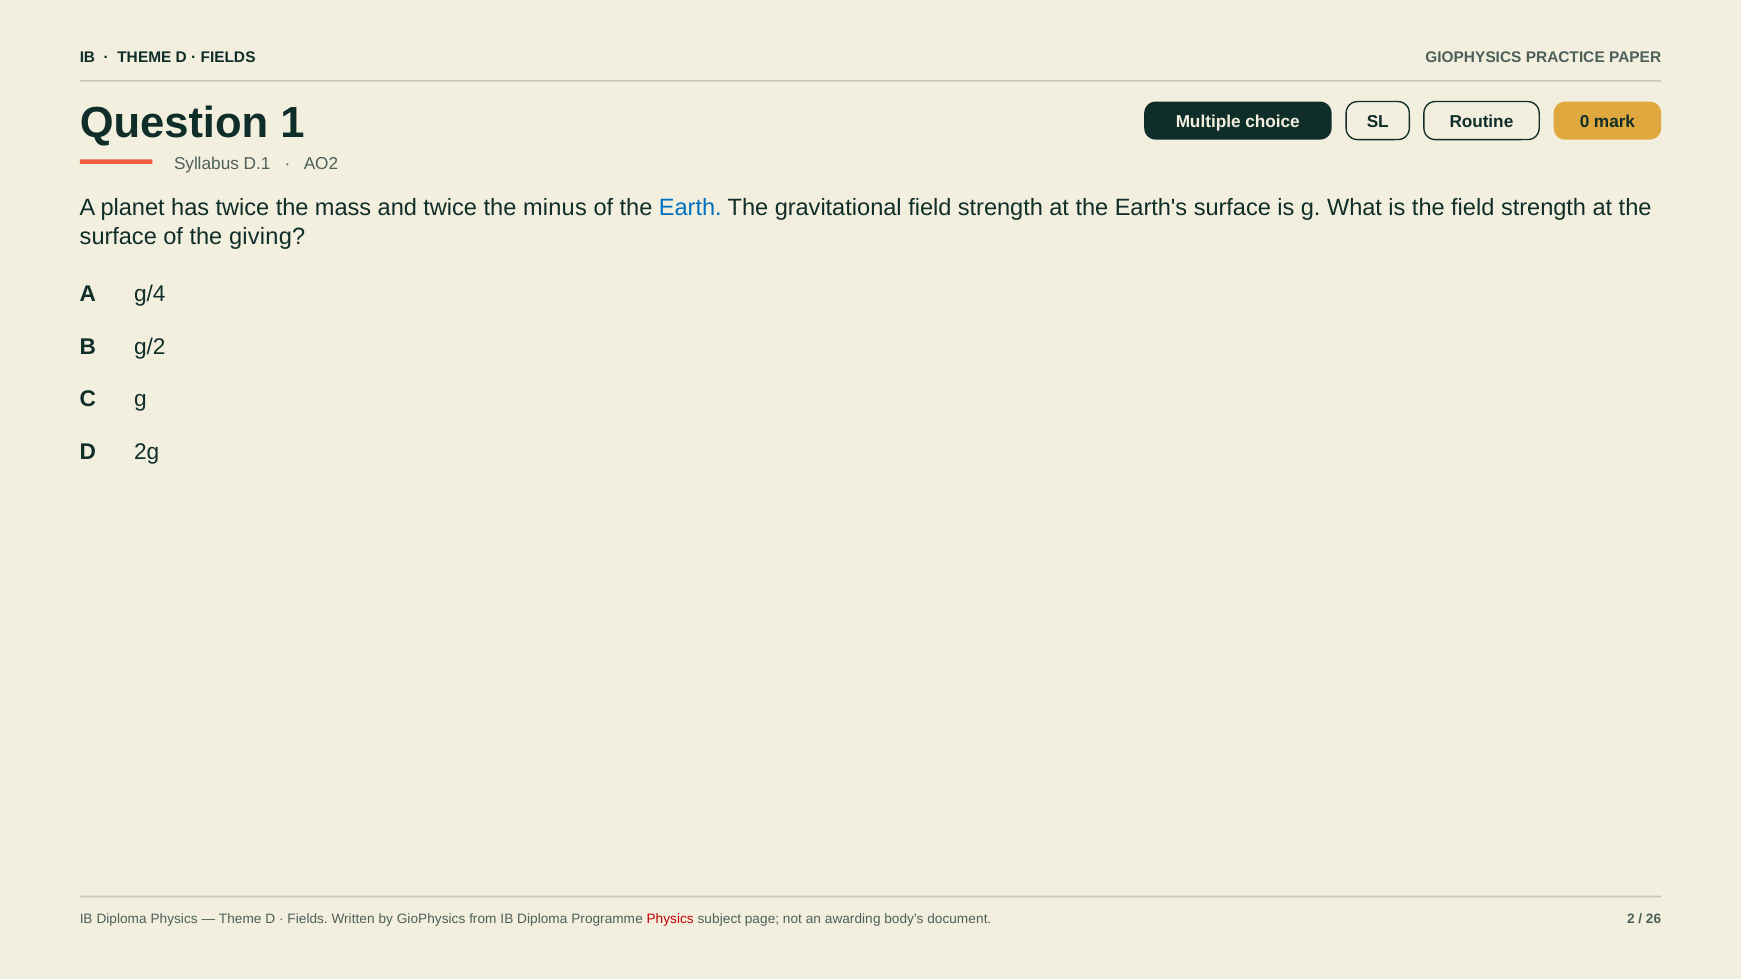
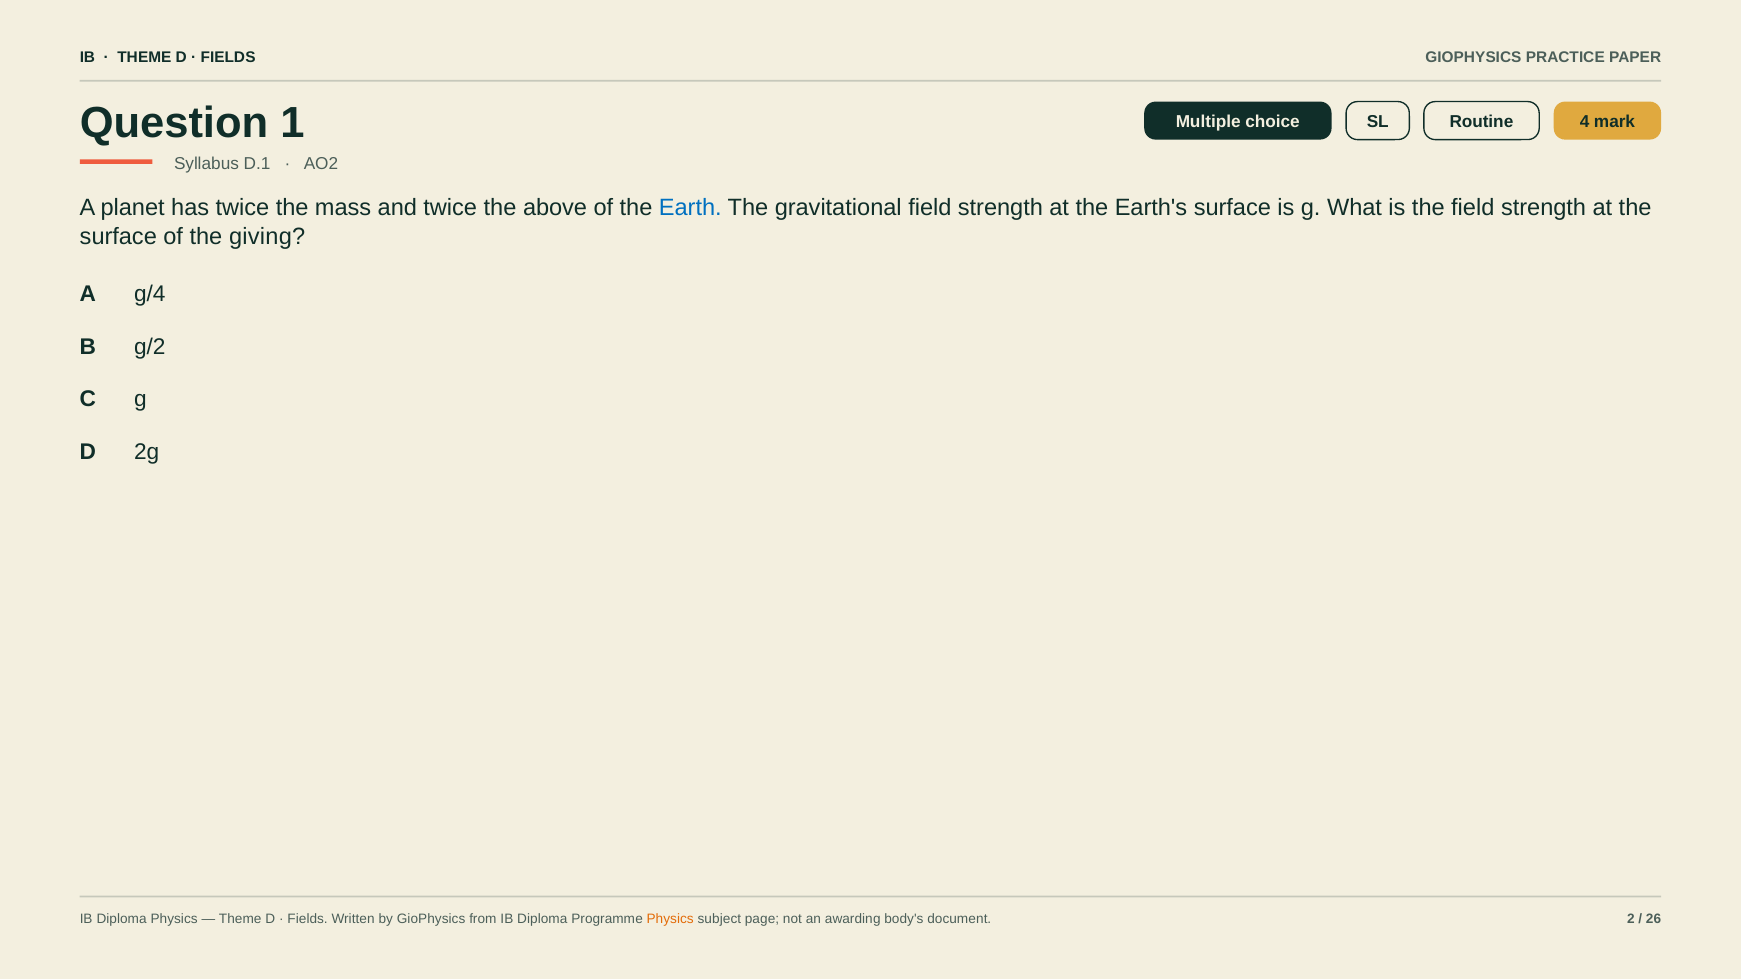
0: 0 -> 4
minus: minus -> above
Physics at (670, 919) colour: red -> orange
